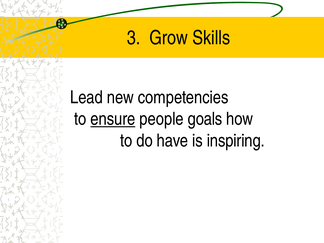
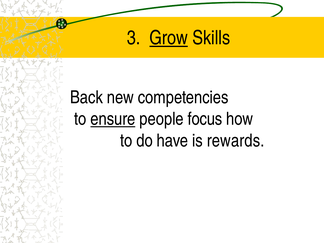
Grow underline: none -> present
Lead: Lead -> Back
goals: goals -> focus
inspiring: inspiring -> rewards
